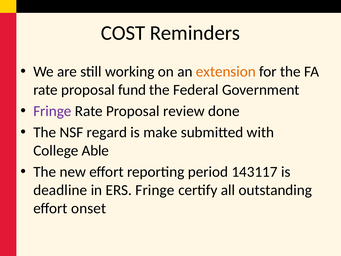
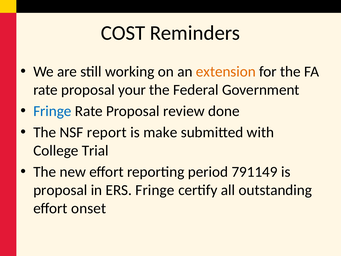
fund: fund -> your
Fringe at (52, 111) colour: purple -> blue
regard: regard -> report
Able: Able -> Trial
143117: 143117 -> 791149
deadline at (60, 190): deadline -> proposal
